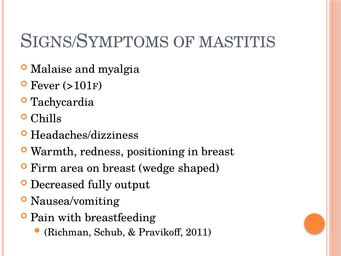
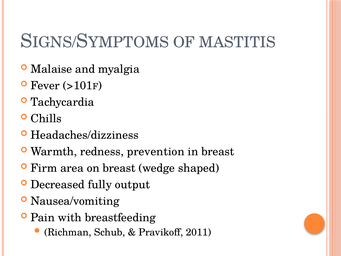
positioning: positioning -> prevention
